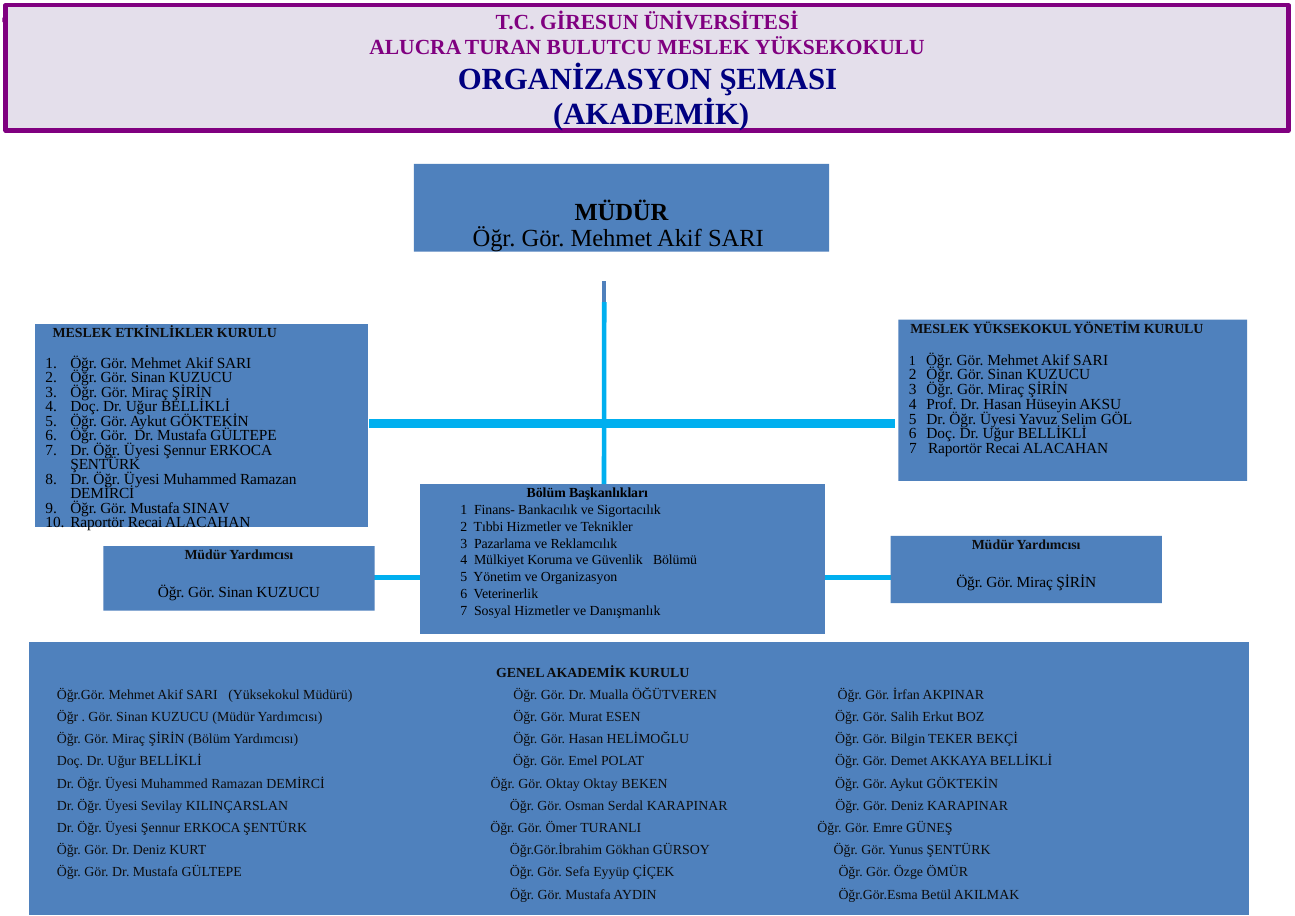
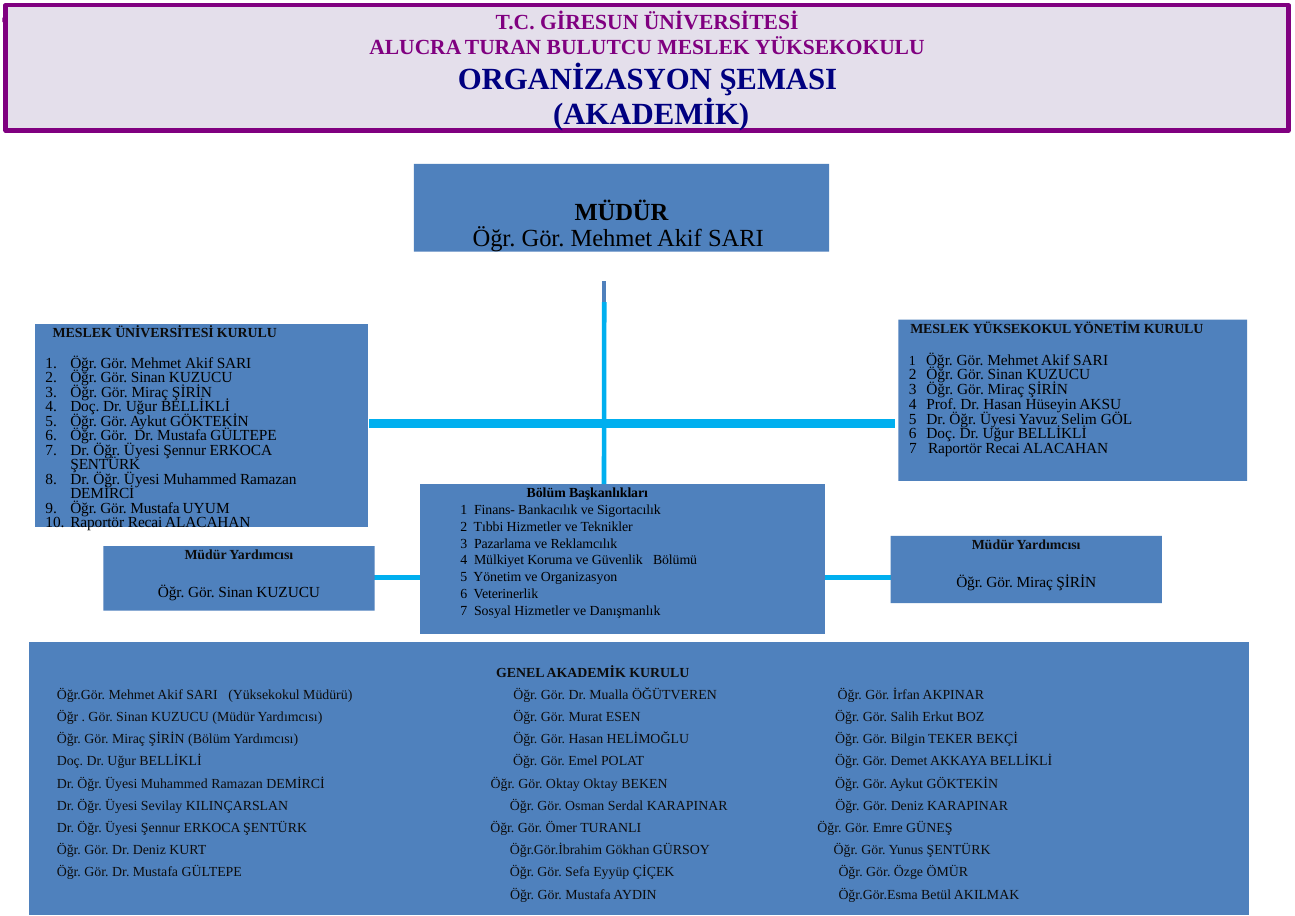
MESLEK ETKİNLİKLER: ETKİNLİKLER -> ÜNİVERSİTESİ
SINAV: SINAV -> UYUM
